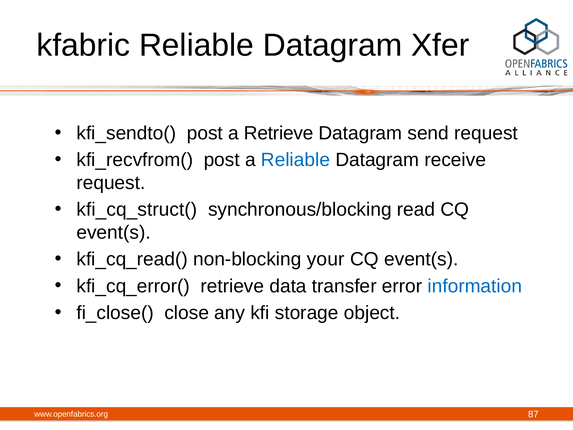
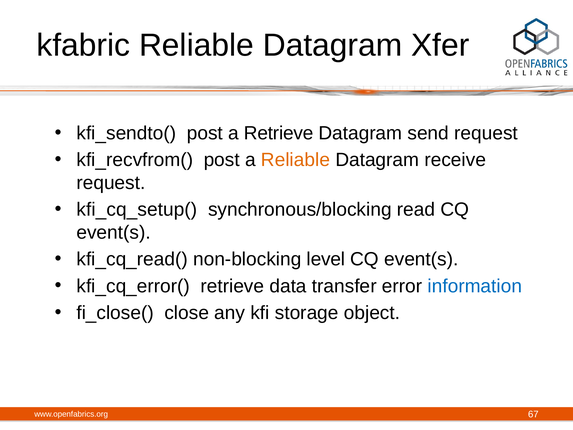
Reliable at (295, 160) colour: blue -> orange
kfi_cq_struct(: kfi_cq_struct( -> kfi_cq_setup(
your: your -> level
87: 87 -> 67
